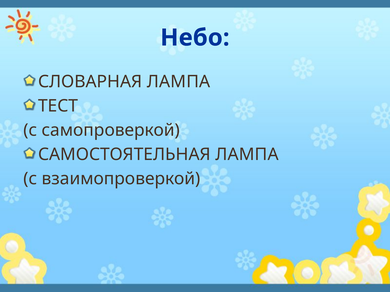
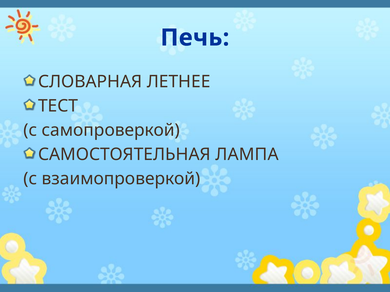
Небо: Небо -> Печь
СЛОВАРНАЯ ЛАМПА: ЛАМПА -> ЛЕТНЕЕ
